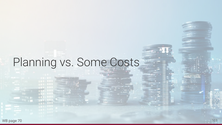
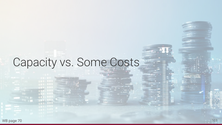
Planning: Planning -> Capacity
